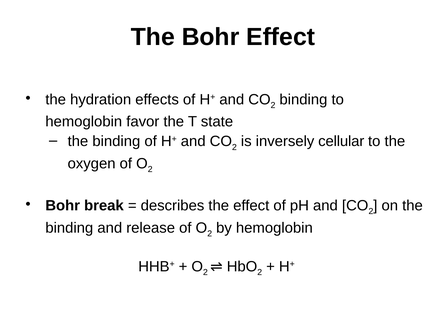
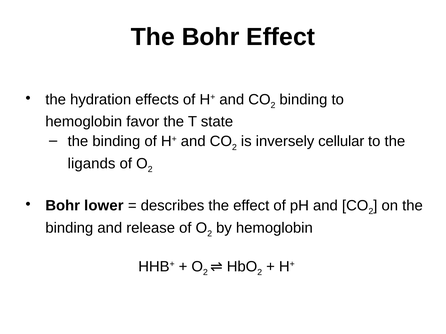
oxygen: oxygen -> ligands
break: break -> lower
